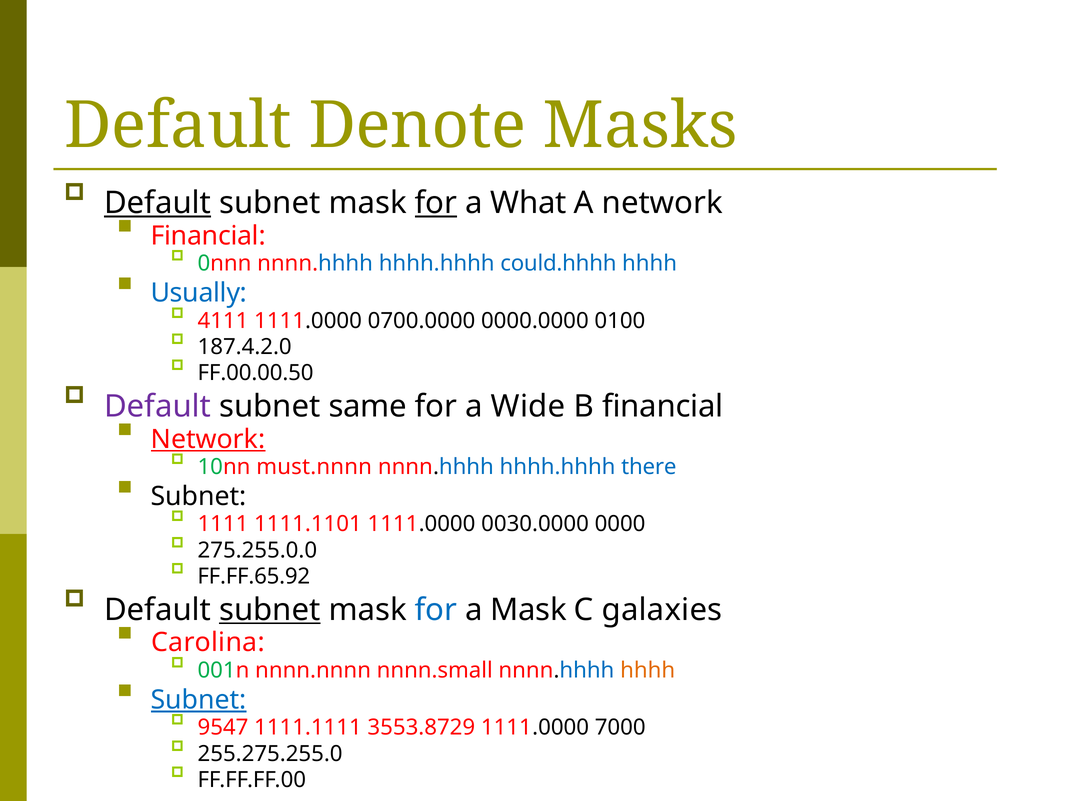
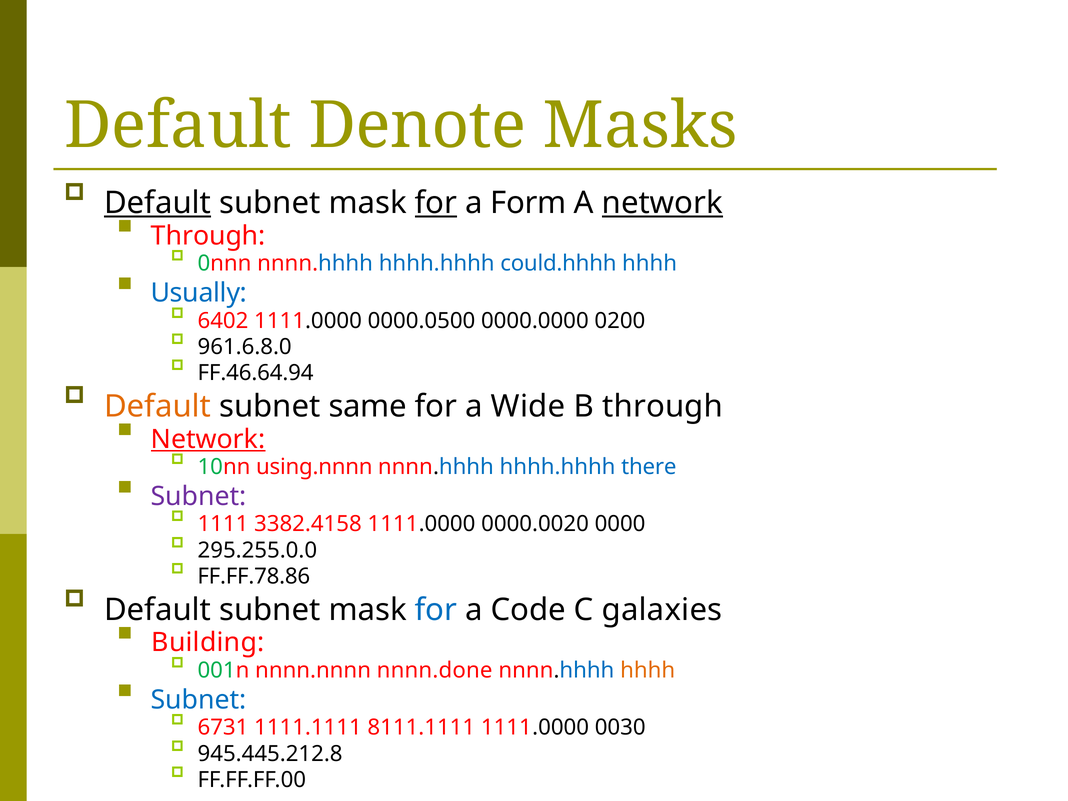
What: What -> Form
network at (662, 203) underline: none -> present
Financial at (208, 236): Financial -> Through
4111: 4111 -> 6402
0700.0000: 0700.0000 -> 0000.0500
0100: 0100 -> 0200
187.4.2.0: 187.4.2.0 -> 961.6.8.0
FF.00.00.50: FF.00.00.50 -> FF.46.64.94
Default at (158, 406) colour: purple -> orange
B financial: financial -> through
must.nnnn: must.nnnn -> using.nnnn
Subnet at (199, 497) colour: black -> purple
1111.1101: 1111.1101 -> 3382.4158
0030.0000: 0030.0000 -> 0000.0020
275.255.0.0: 275.255.0.0 -> 295.255.0.0
FF.FF.65.92: FF.FF.65.92 -> FF.FF.78.86
subnet at (270, 610) underline: present -> none
a Mask: Mask -> Code
Carolina: Carolina -> Building
nnnn.small: nnnn.small -> nnnn.done
Subnet at (199, 700) underline: present -> none
9547: 9547 -> 6731
3553.8729: 3553.8729 -> 8111.1111
7000: 7000 -> 0030
255.275.255.0: 255.275.255.0 -> 945.445.212.8
